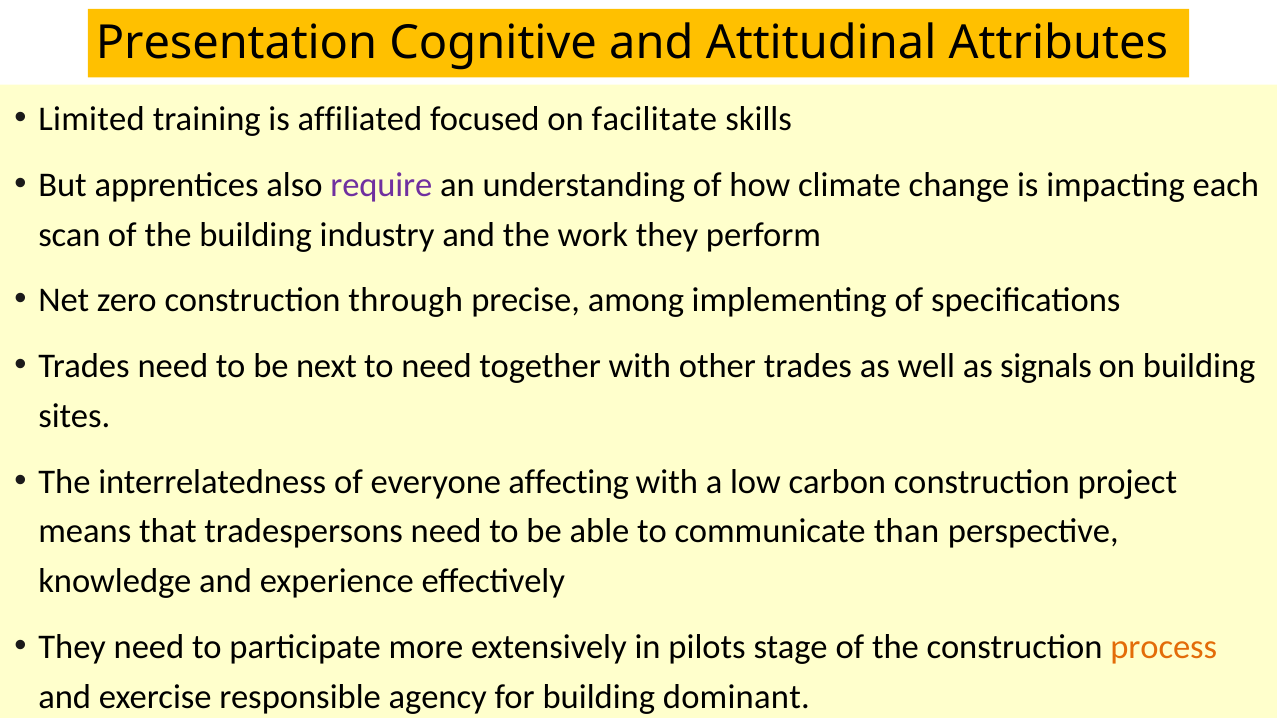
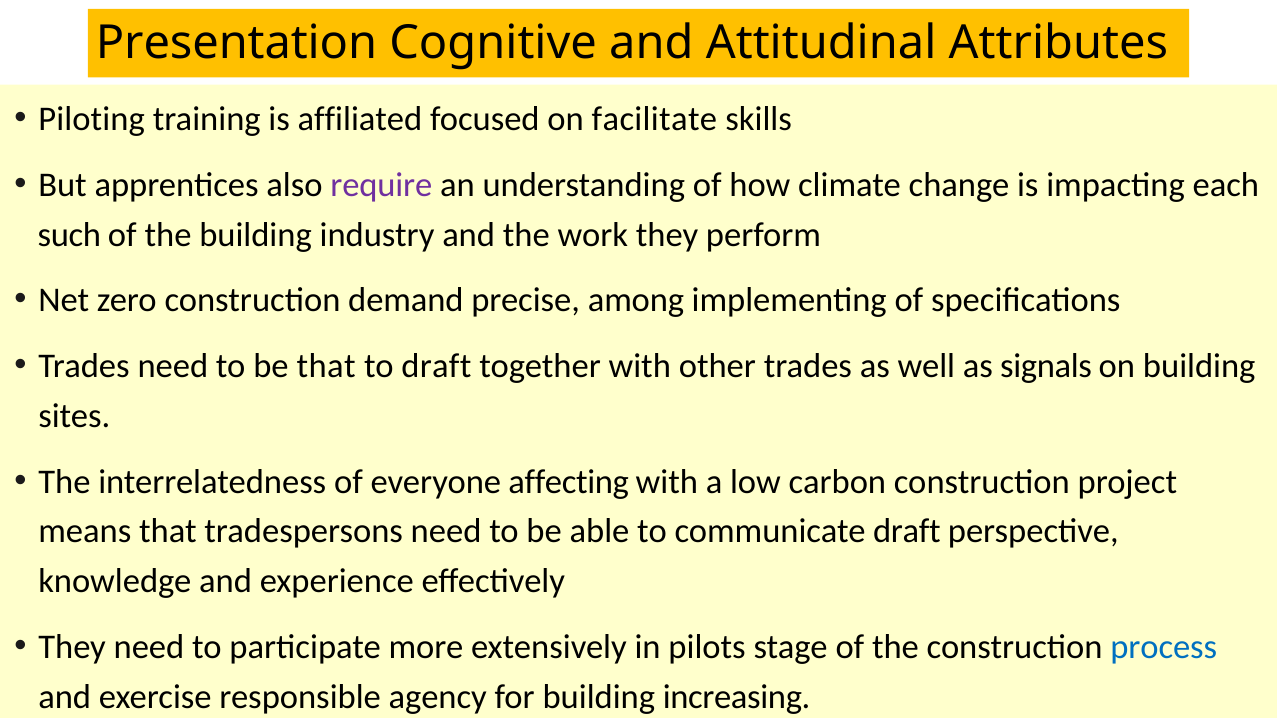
Limited: Limited -> Piloting
scan: scan -> such
through: through -> demand
be next: next -> that
to need: need -> draft
communicate than: than -> draft
process colour: orange -> blue
dominant: dominant -> increasing
